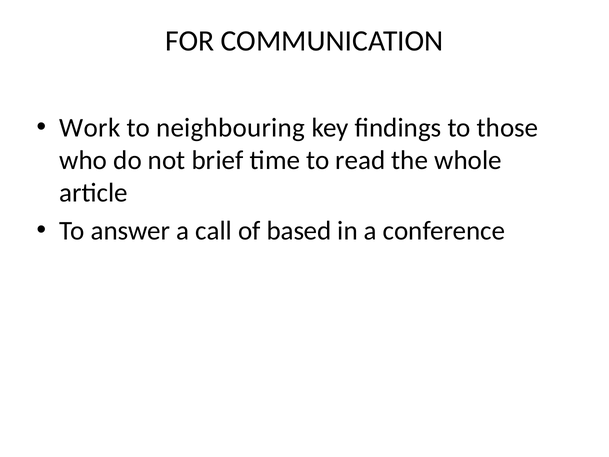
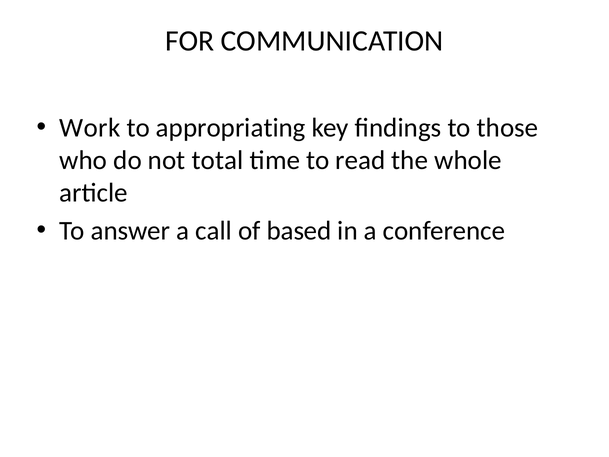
neighbouring: neighbouring -> appropriating
brief: brief -> total
